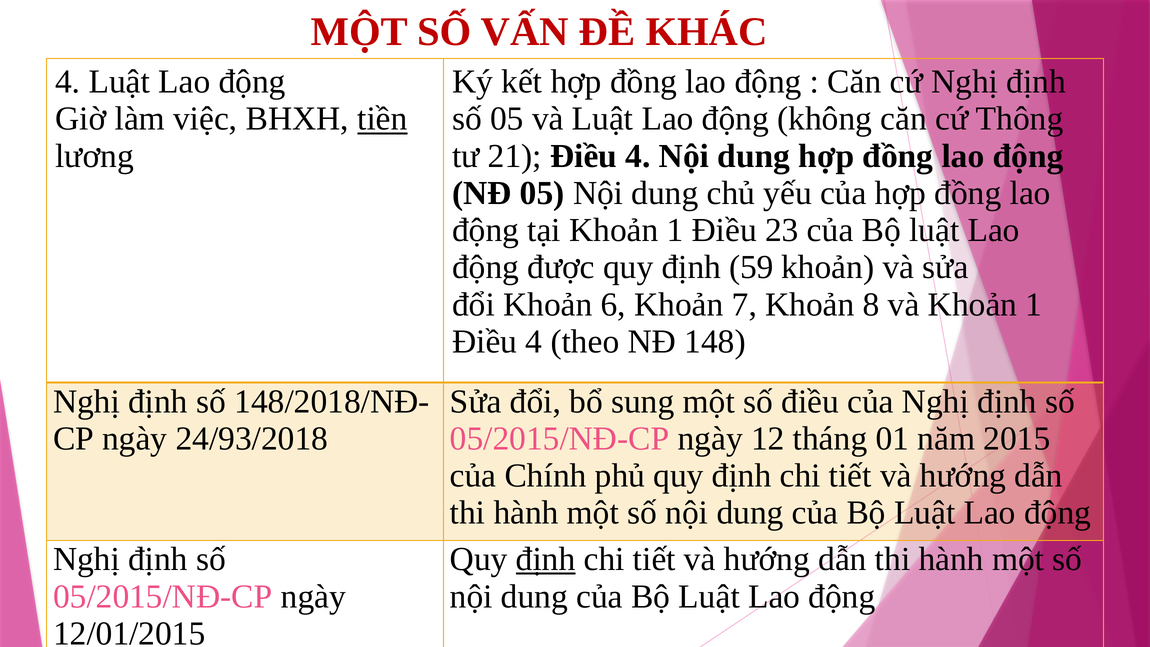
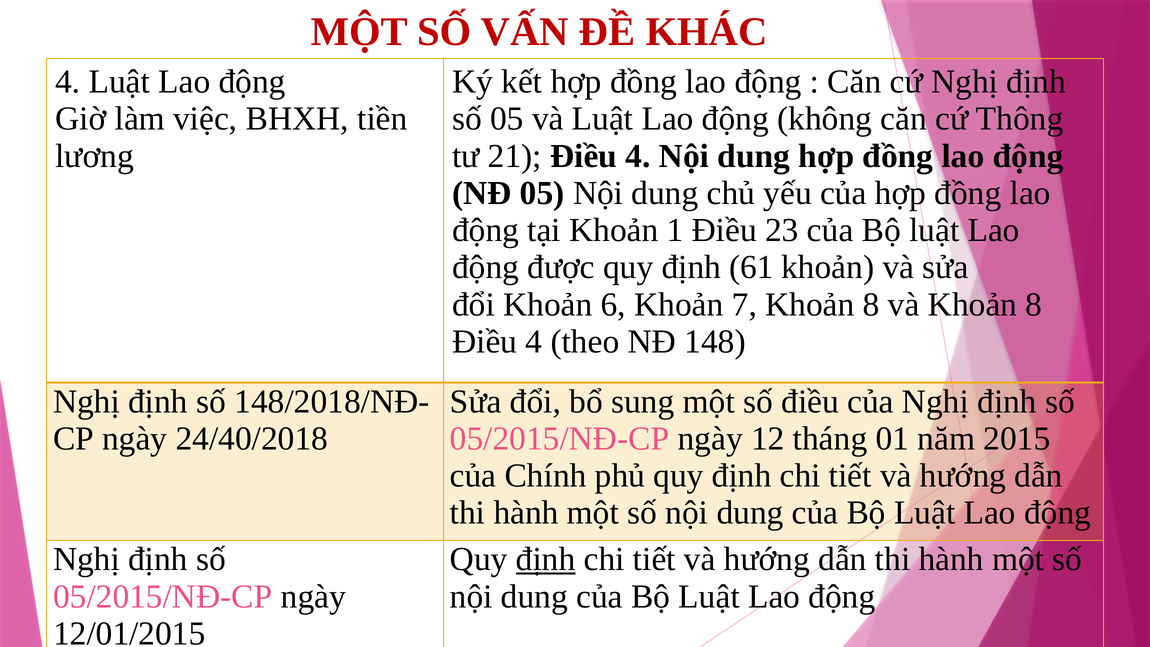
tiền underline: present -> none
59: 59 -> 61
và Khoản 1: 1 -> 8
24/93/2018: 24/93/2018 -> 24/40/2018
